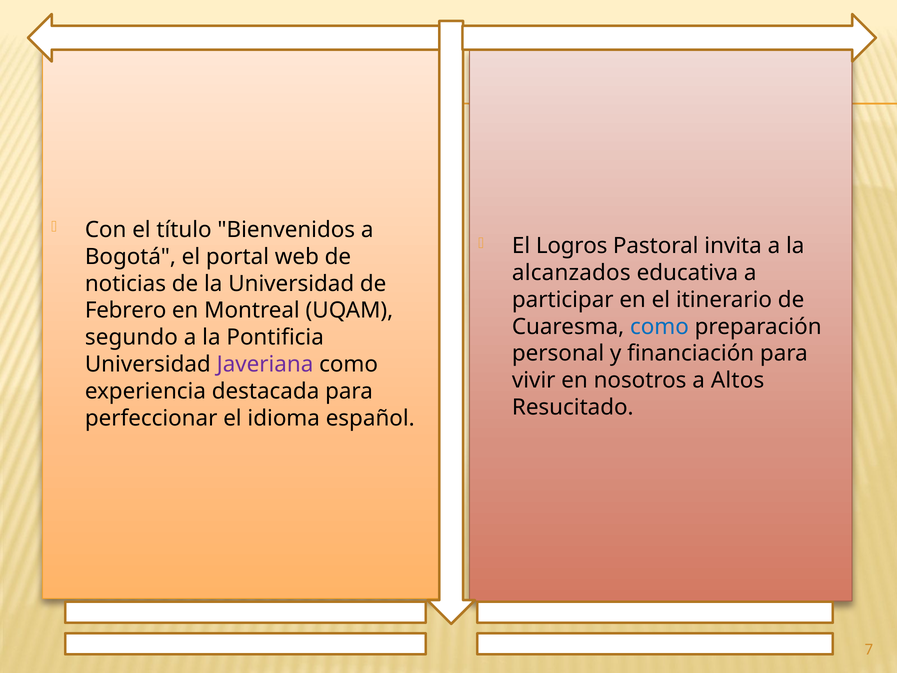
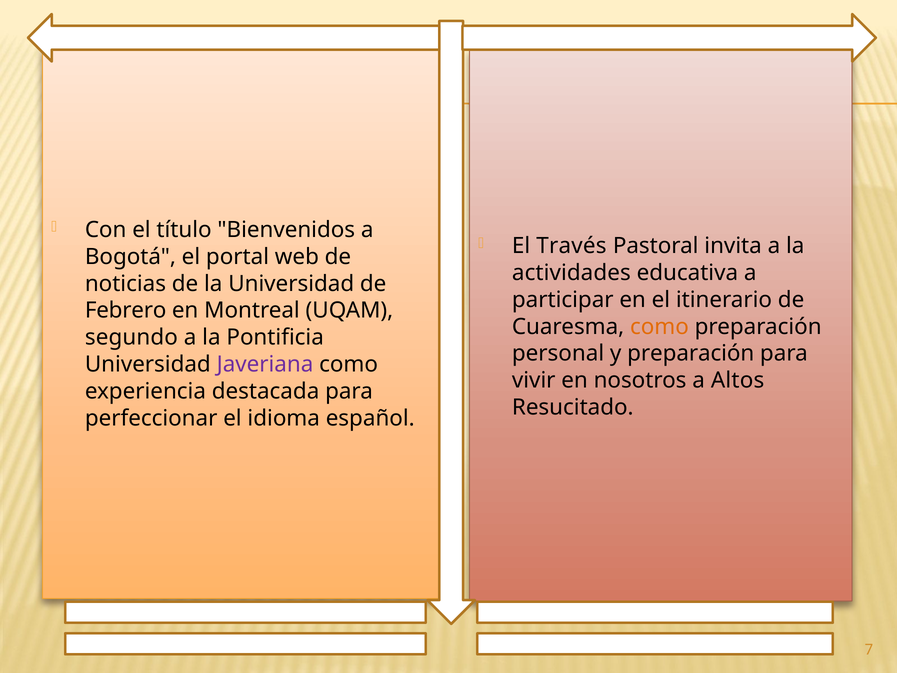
Logros: Logros -> Través
alcanzados: alcanzados -> actividades
como at (659, 327) colour: blue -> orange
y financiación: financiación -> preparación
